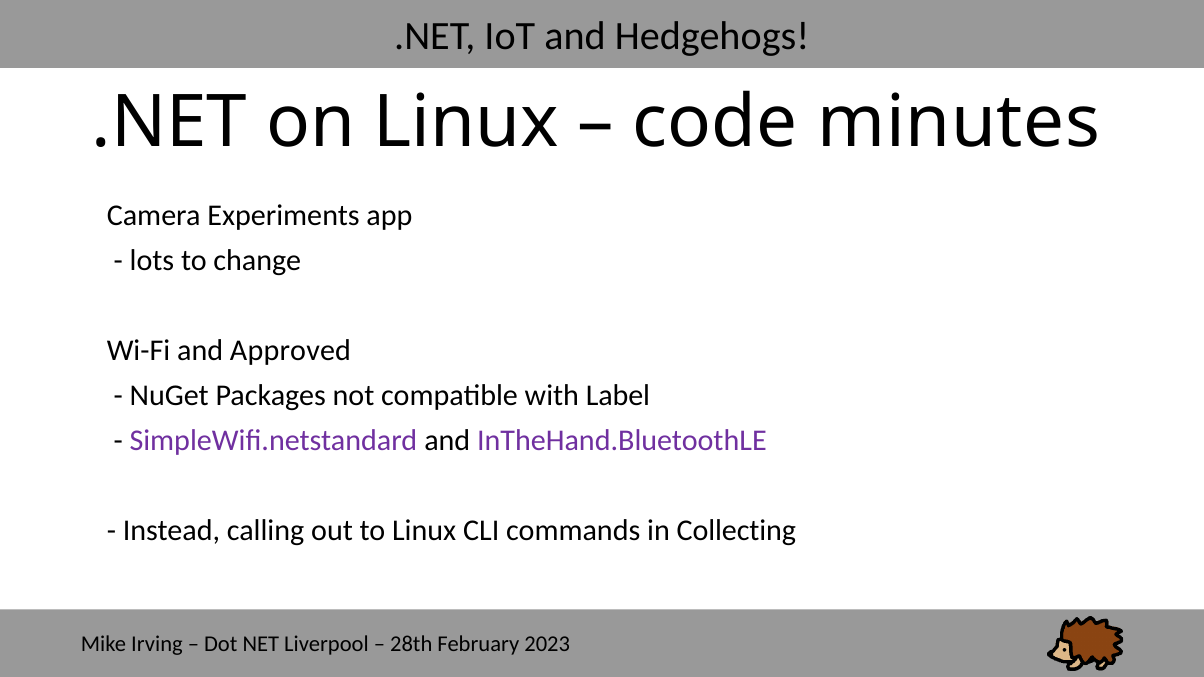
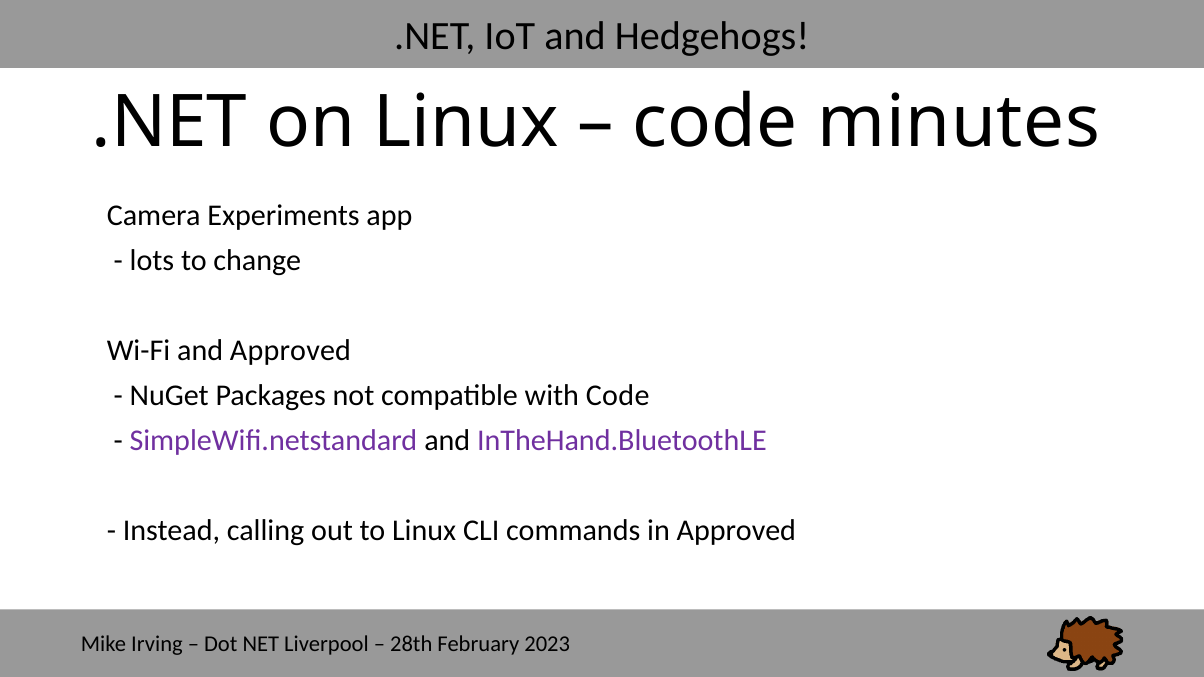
with Label: Label -> Code
in Collecting: Collecting -> Approved
